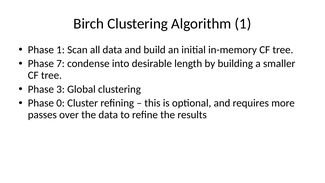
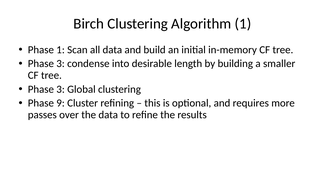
7 at (61, 64): 7 -> 3
0: 0 -> 9
